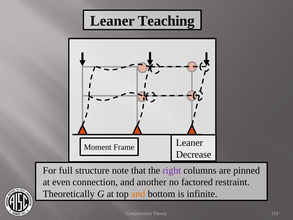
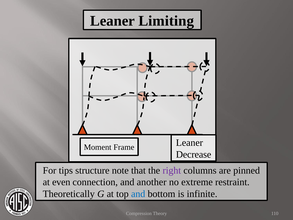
Teaching: Teaching -> Limiting
full: full -> tips
factored: factored -> extreme
and at (138, 194) colour: orange -> blue
